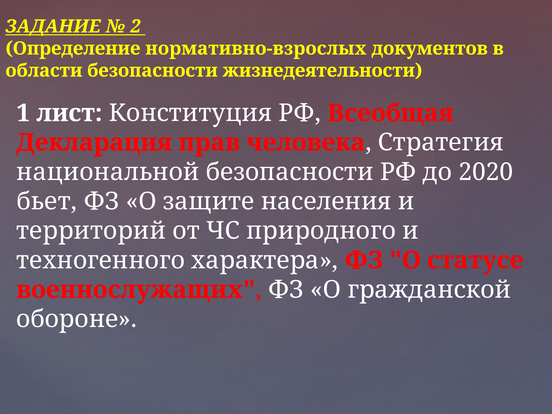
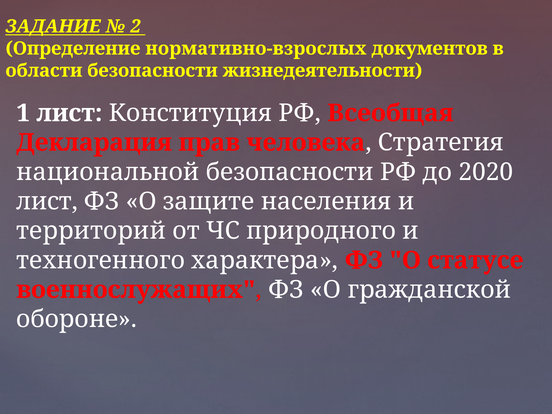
бьет at (47, 201): бьет -> лист
